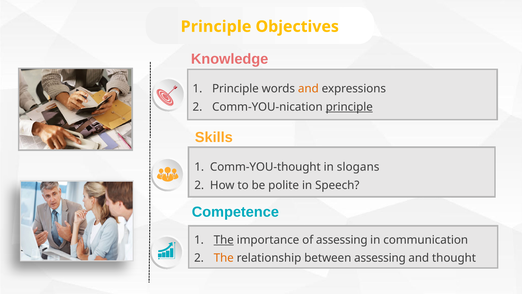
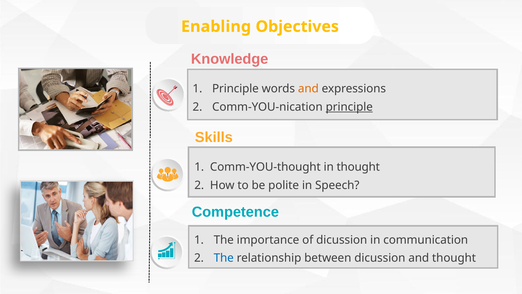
Principle at (216, 27): Principle -> Enabling
in slogans: slogans -> thought
The at (224, 240) underline: present -> none
of assessing: assessing -> dicussion
The at (224, 258) colour: orange -> blue
between assessing: assessing -> dicussion
